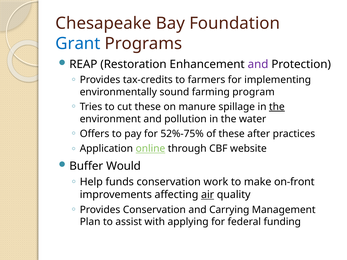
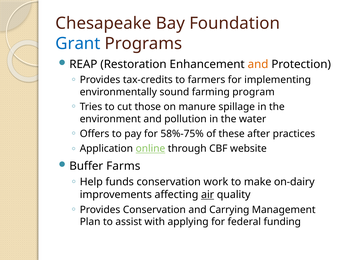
and at (258, 64) colour: purple -> orange
cut these: these -> those
the at (277, 107) underline: present -> none
52%-75%: 52%-75% -> 58%-75%
Would: Would -> Farms
on-front: on-front -> on-dairy
